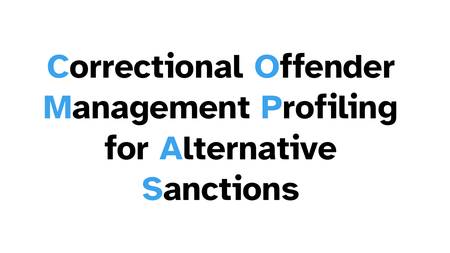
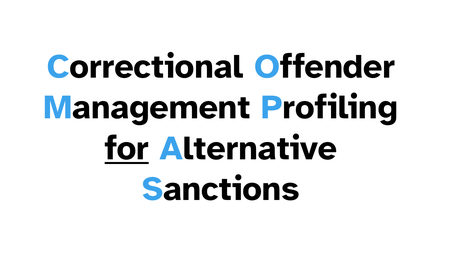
for underline: none -> present
